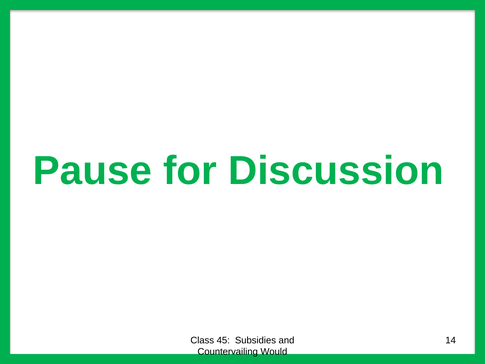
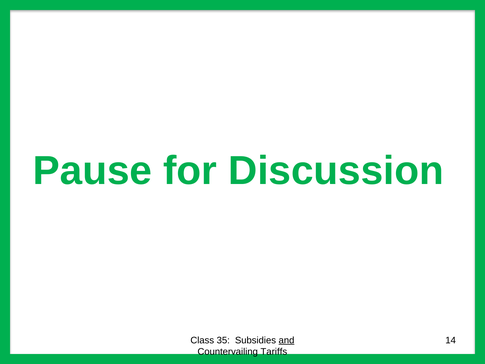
45: 45 -> 35
and underline: none -> present
Would: Would -> Tariffs
